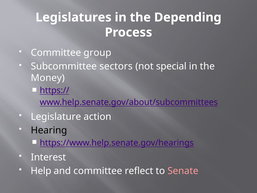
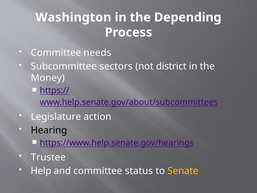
Legislatures: Legislatures -> Washington
group: group -> needs
special: special -> district
Interest: Interest -> Trustee
reflect: reflect -> status
Senate colour: pink -> yellow
